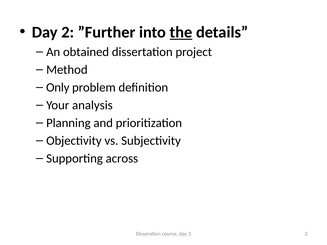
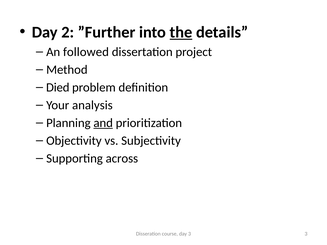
obtained: obtained -> followed
Only: Only -> Died
and underline: none -> present
